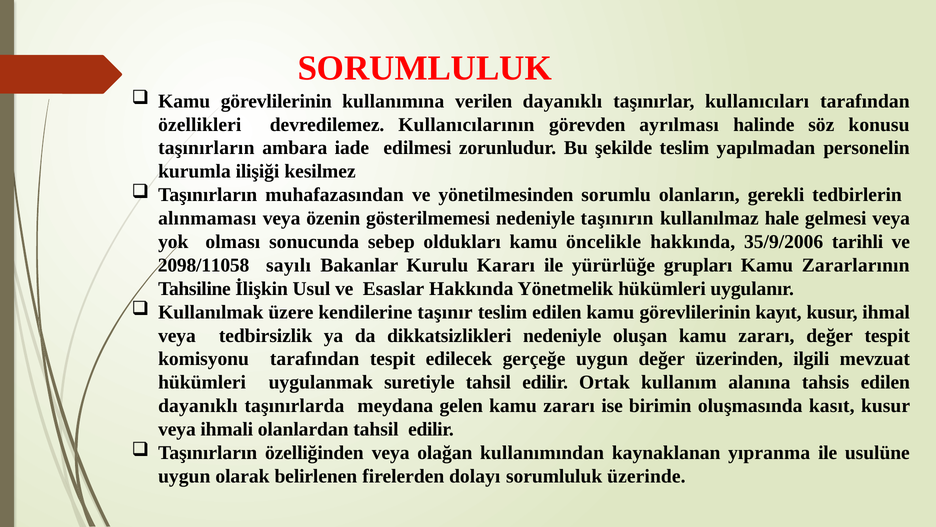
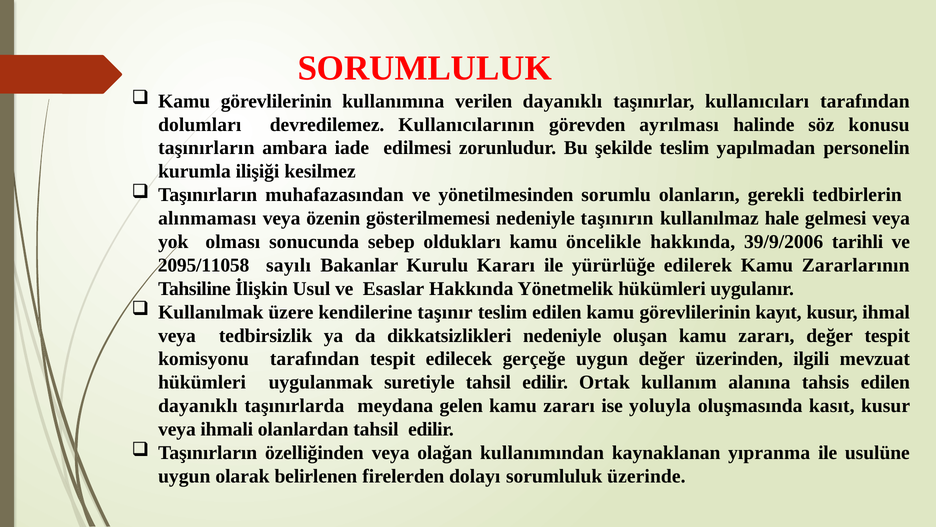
özellikleri: özellikleri -> dolumları
35/9/2006: 35/9/2006 -> 39/9/2006
2098/11058: 2098/11058 -> 2095/11058
grupları: grupları -> edilerek
birimin: birimin -> yoluyla
